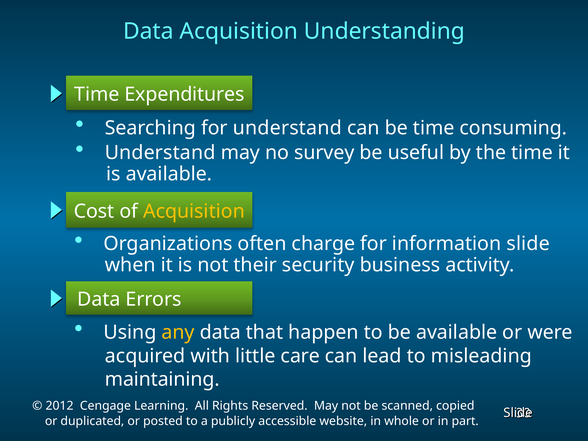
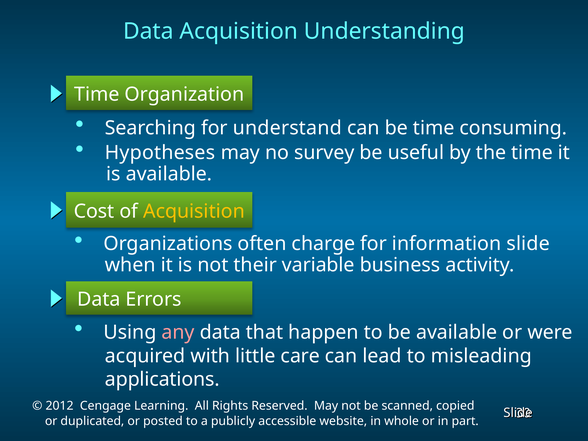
Expenditures: Expenditures -> Organization
Understand at (160, 153): Understand -> Hypotheses
security: security -> variable
any colour: yellow -> pink
maintaining: maintaining -> applications
